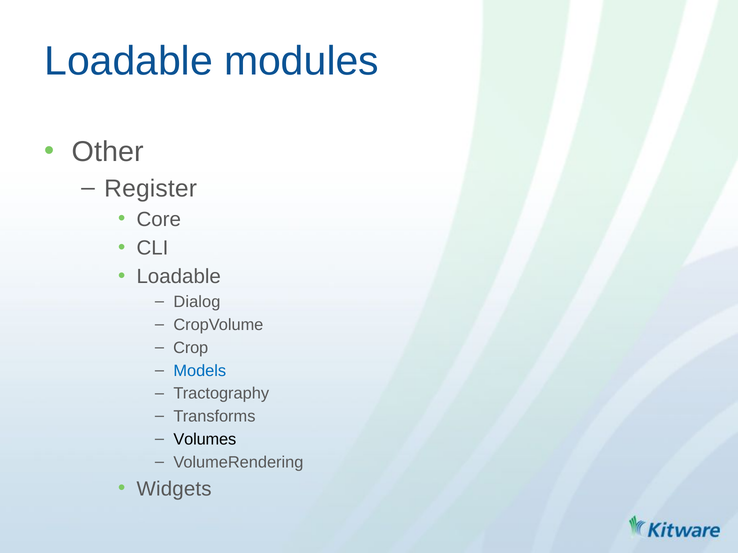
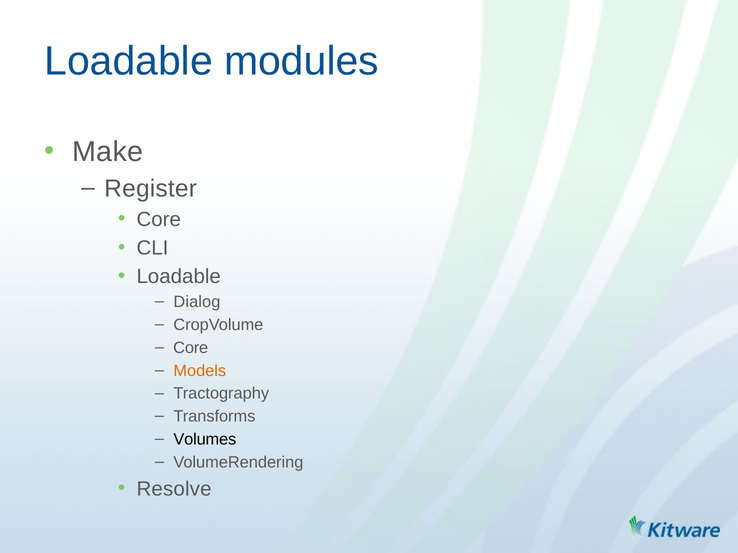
Other: Other -> Make
Crop at (191, 348): Crop -> Core
Models colour: blue -> orange
Widgets: Widgets -> Resolve
